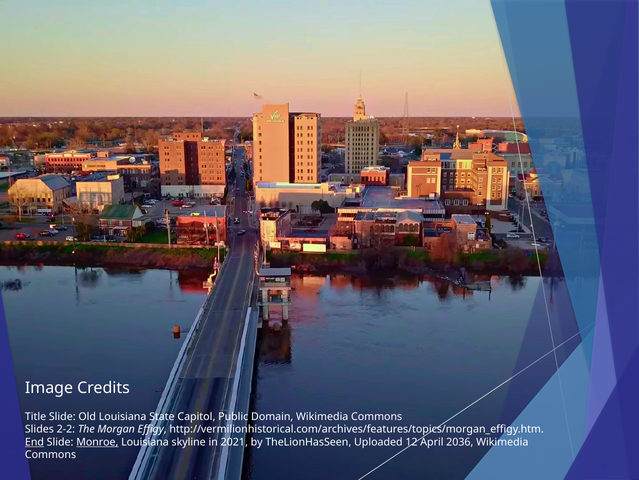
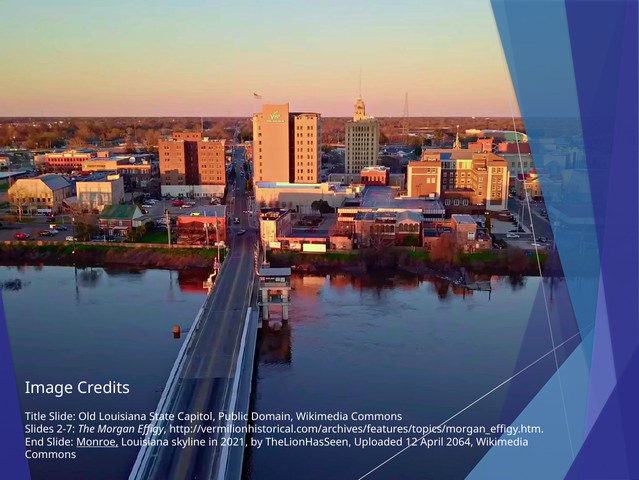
2-2: 2-2 -> 2-7
End underline: present -> none
2036: 2036 -> 2064
